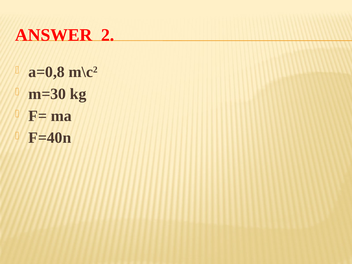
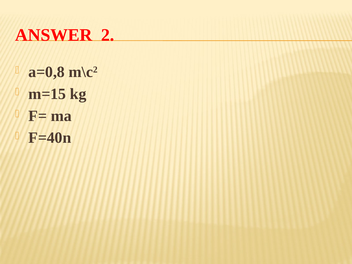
m=30: m=30 -> m=15
